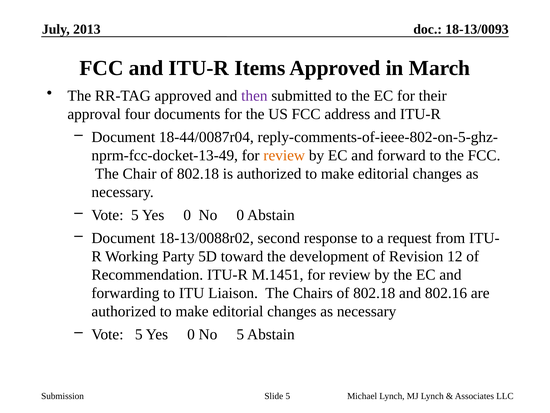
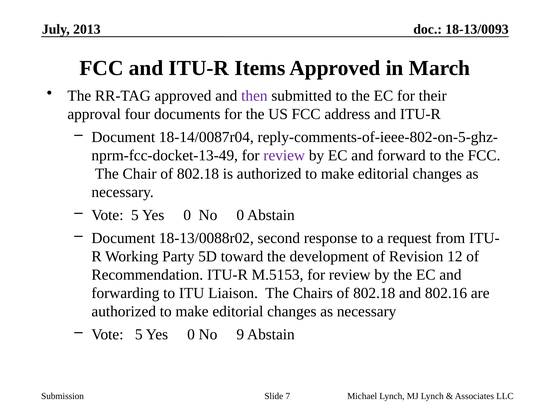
18-44/0087r04: 18-44/0087r04 -> 18-14/0087r04
review at (284, 155) colour: orange -> purple
M.1451: M.1451 -> M.5153
No 5: 5 -> 9
Slide 5: 5 -> 7
